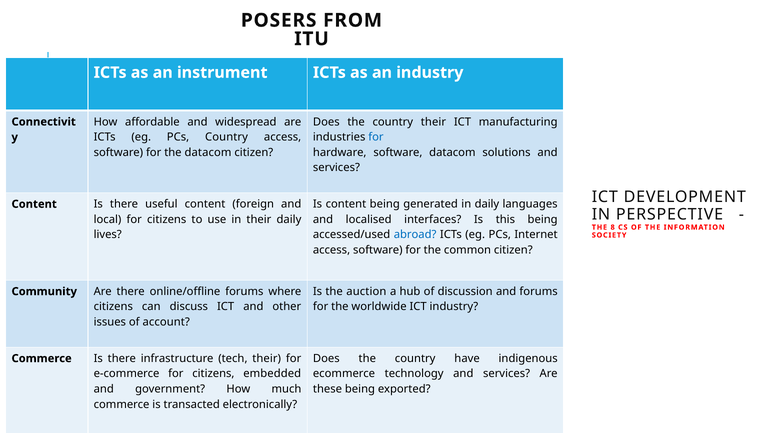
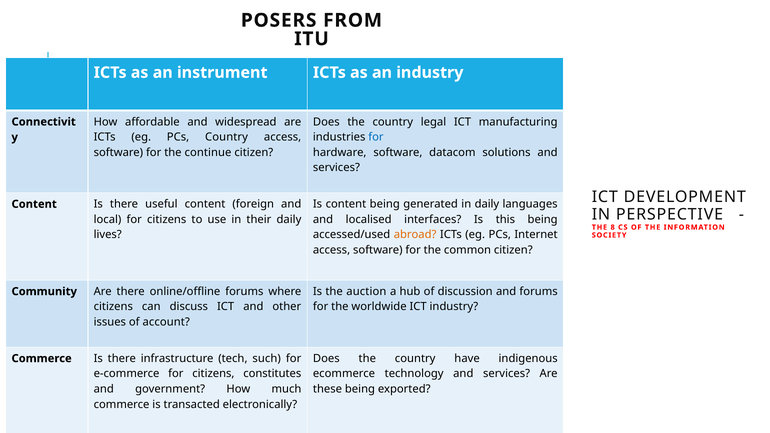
country their: their -> legal
the datacom: datacom -> continue
abroad colour: blue -> orange
tech their: their -> such
embedded: embedded -> constitutes
